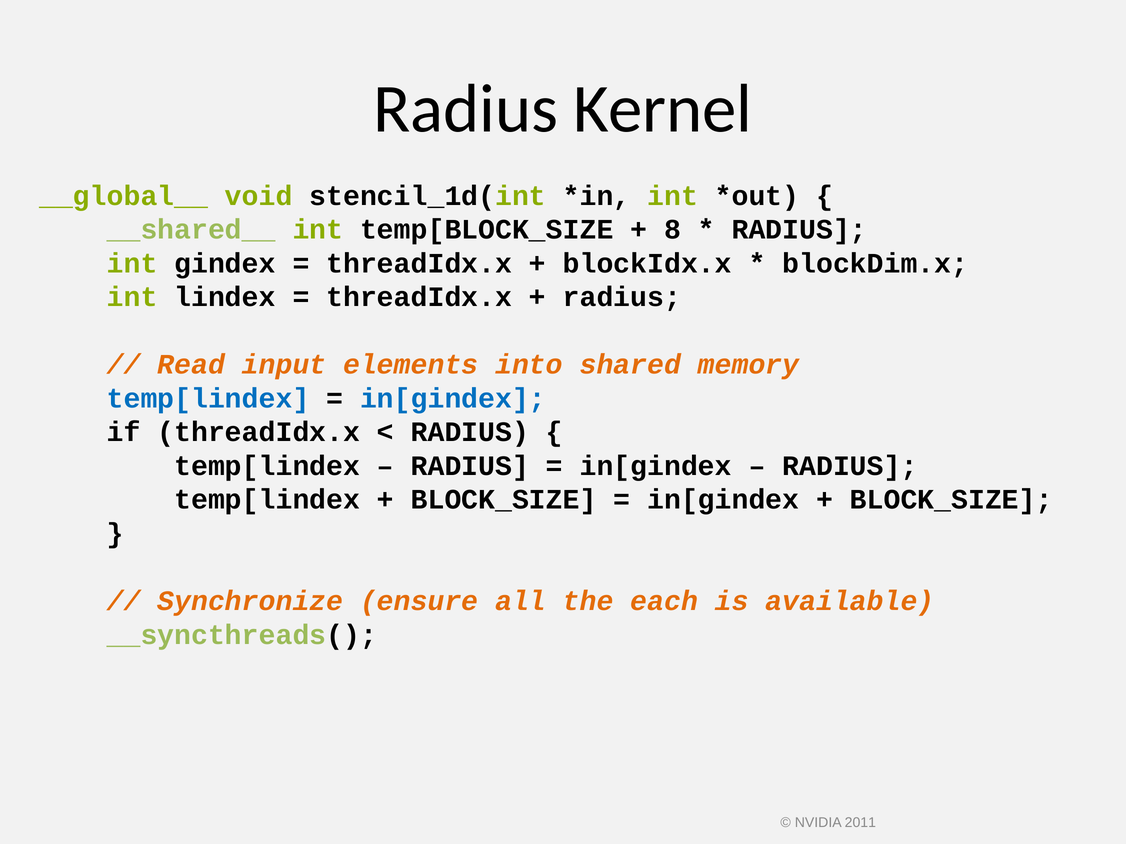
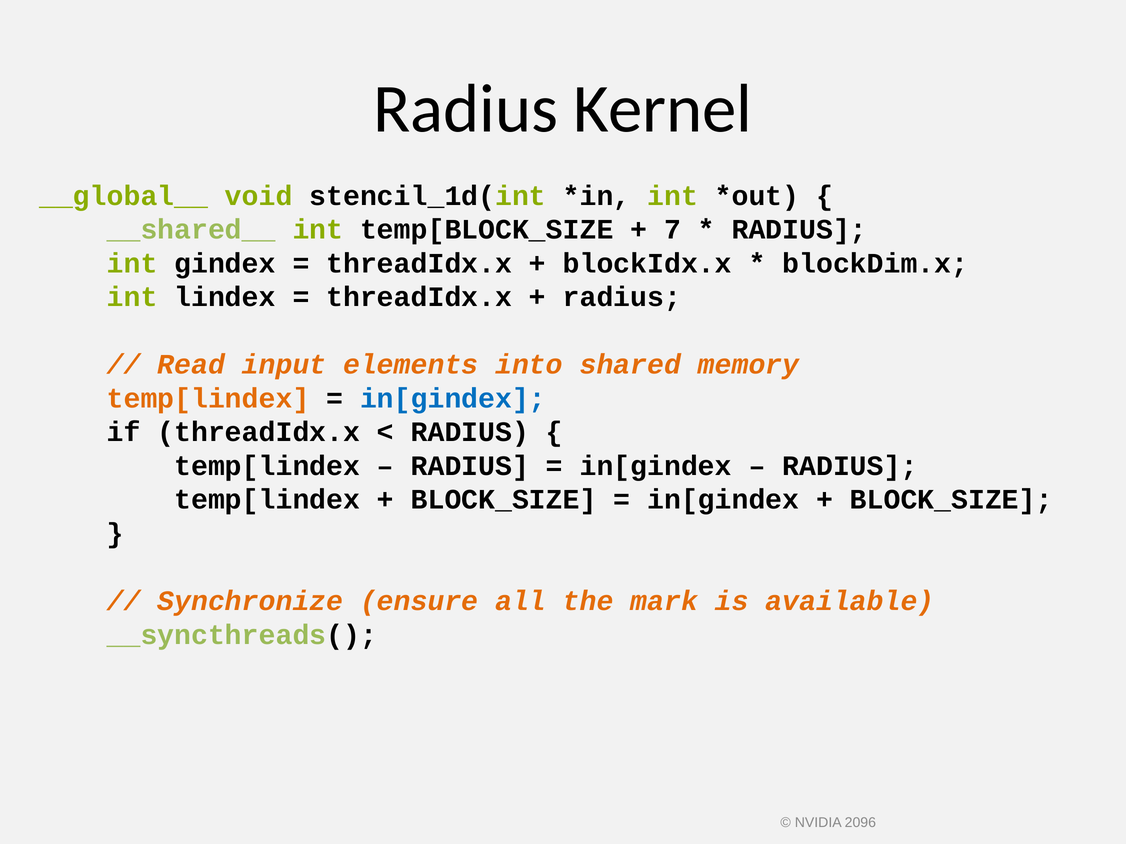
8: 8 -> 7
temp[lindex at (208, 399) colour: blue -> orange
each: each -> mark
2011: 2011 -> 2096
